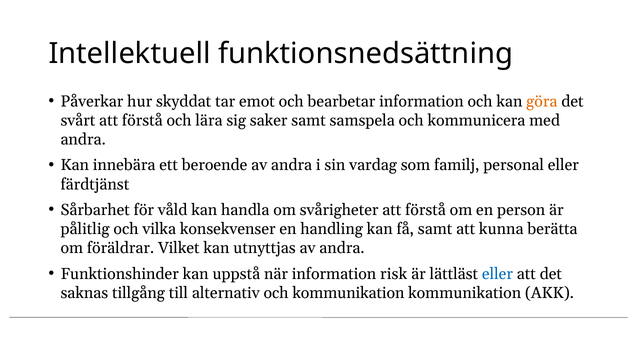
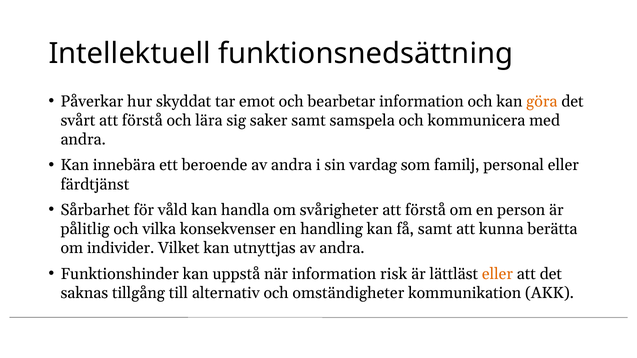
föräldrar: föräldrar -> individer
eller at (497, 274) colour: blue -> orange
och kommunikation: kommunikation -> omständigheter
